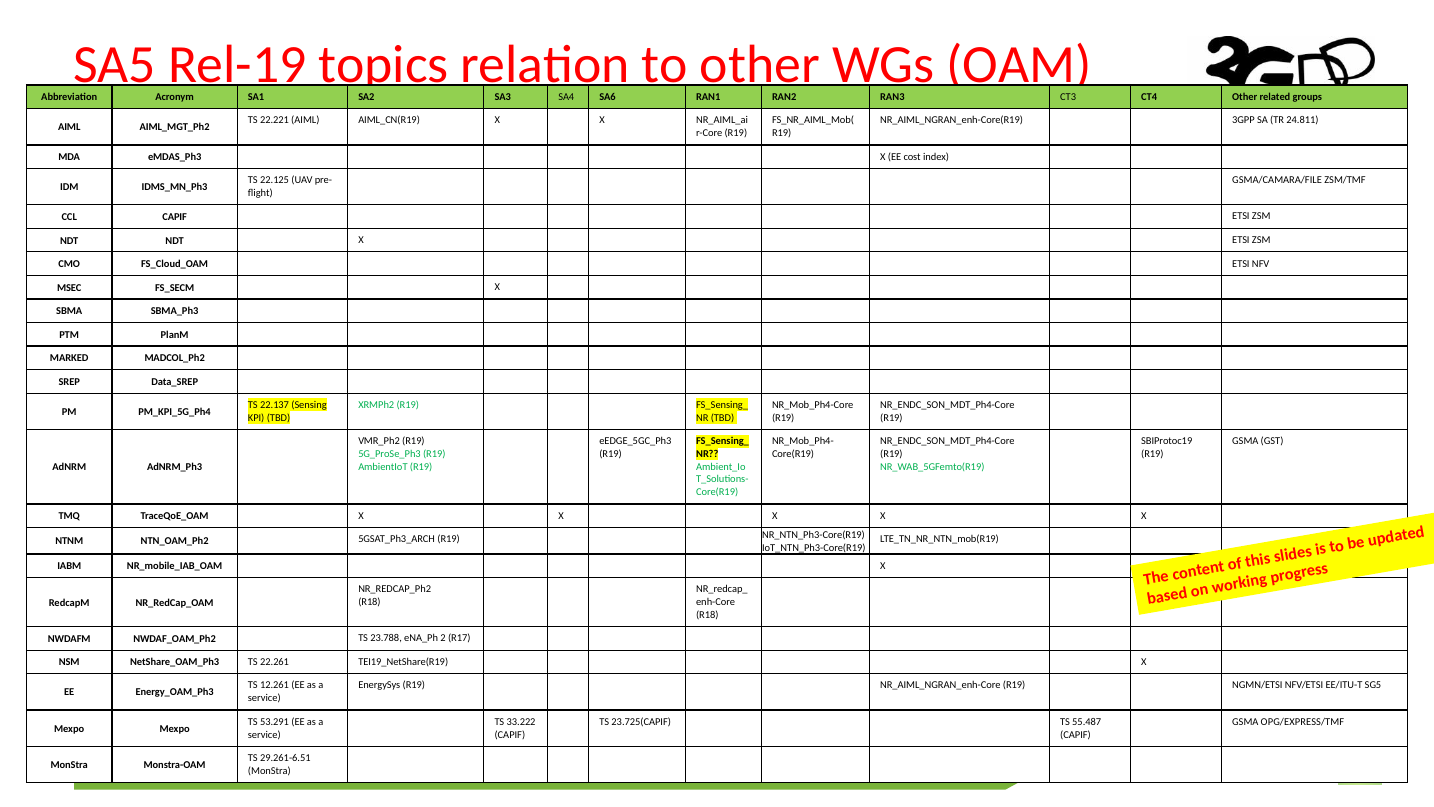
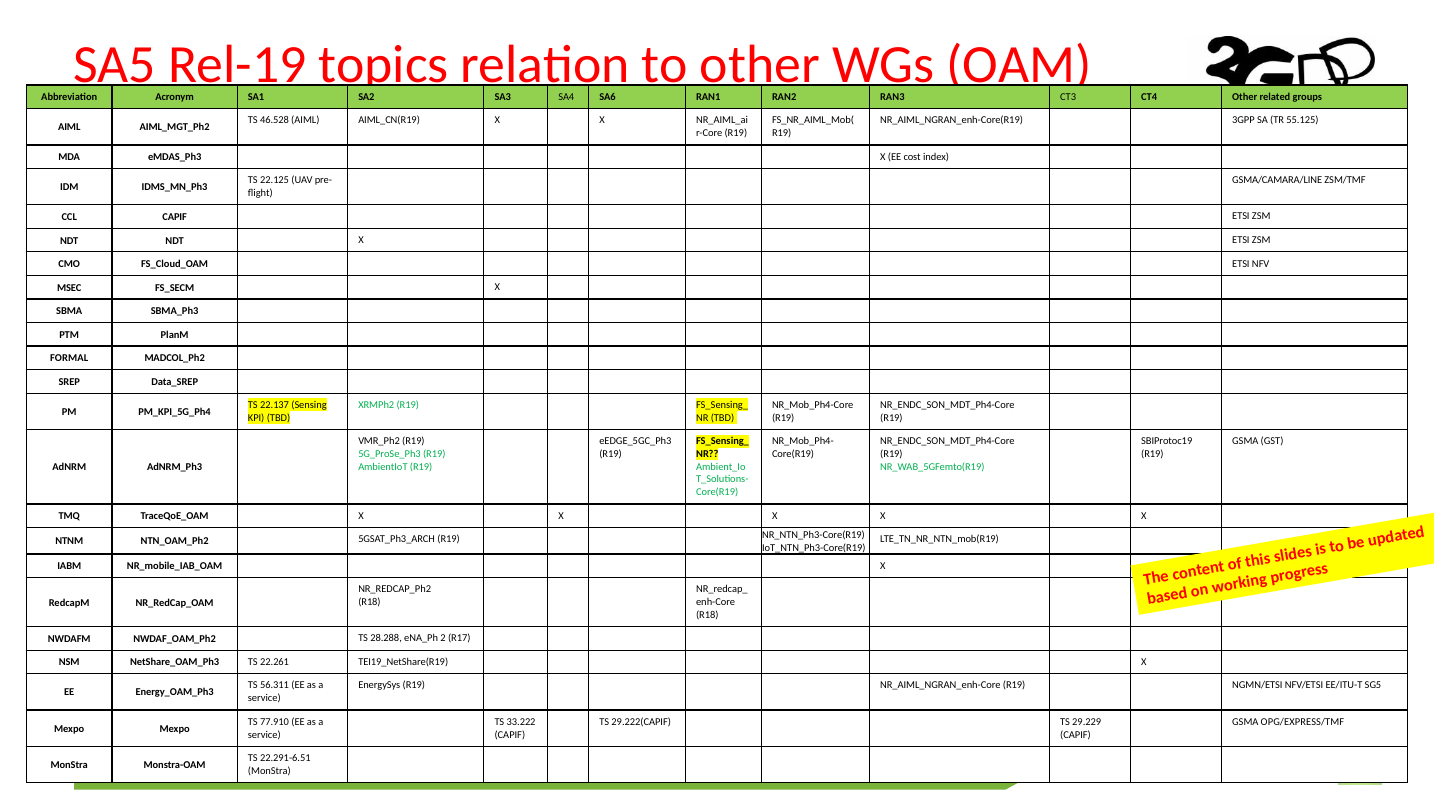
22.221: 22.221 -> 46.528
24.811: 24.811 -> 55.125
GSMA/CAMARA/FILE: GSMA/CAMARA/FILE -> GSMA/CAMARA/LINE
MARKED: MARKED -> FORMAL
23.788: 23.788 -> 28.288
12.261: 12.261 -> 56.311
53.291: 53.291 -> 77.910
23.725(CAPIF: 23.725(CAPIF -> 29.222(CAPIF
55.487: 55.487 -> 29.229
29.261-6.51: 29.261-6.51 -> 22.291-6.51
